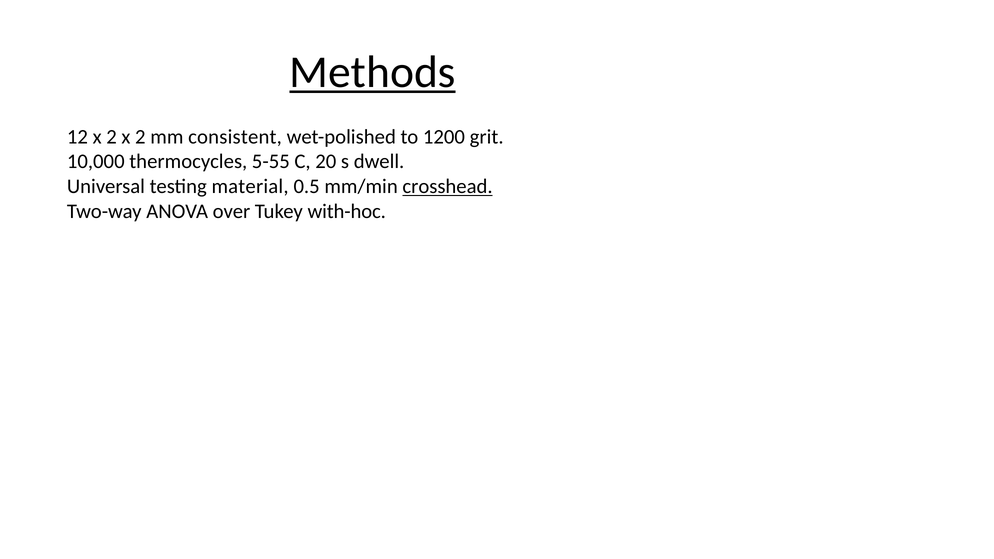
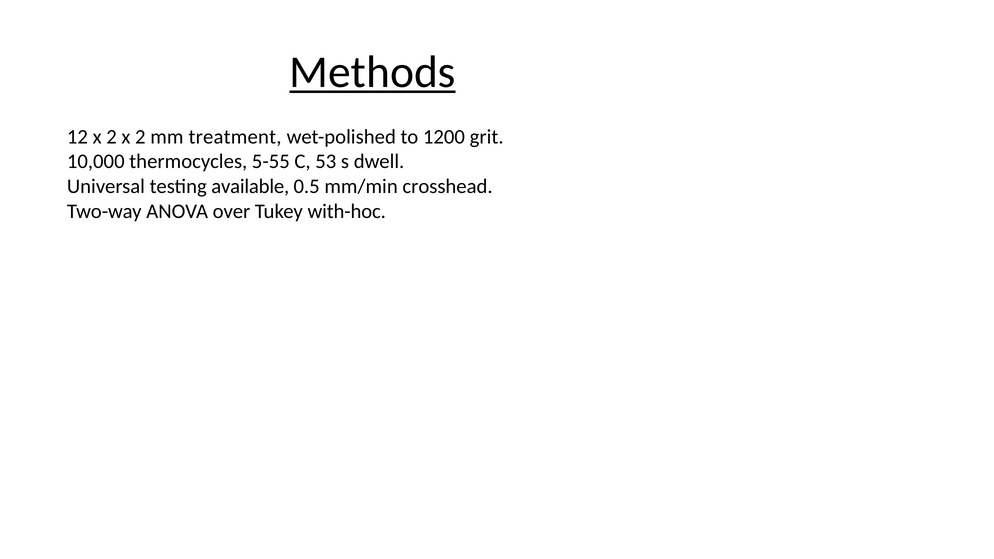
consistent: consistent -> treatment
20: 20 -> 53
material: material -> available
crosshead underline: present -> none
